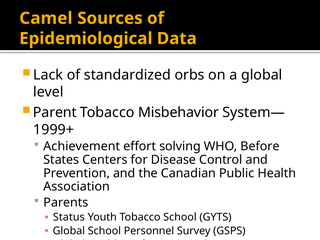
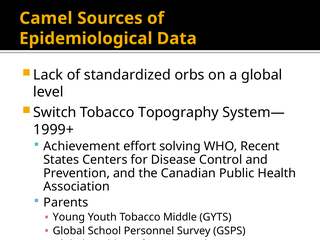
Parent: Parent -> Switch
Misbehavior: Misbehavior -> Topography
Before: Before -> Recent
Status: Status -> Young
Tobacco School: School -> Middle
